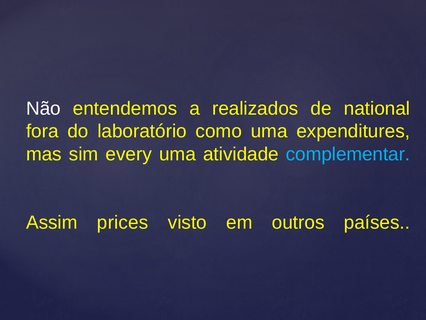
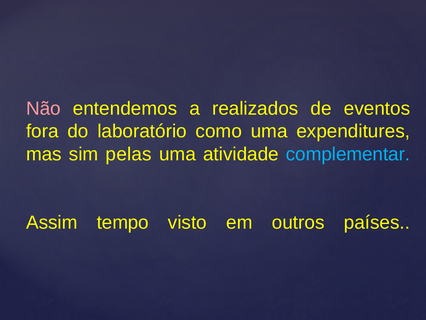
Não colour: white -> pink
national: national -> eventos
every: every -> pelas
prices: prices -> tempo
